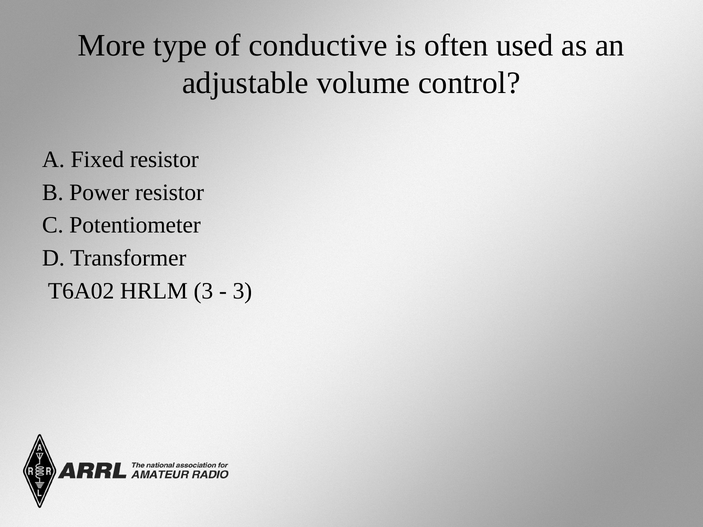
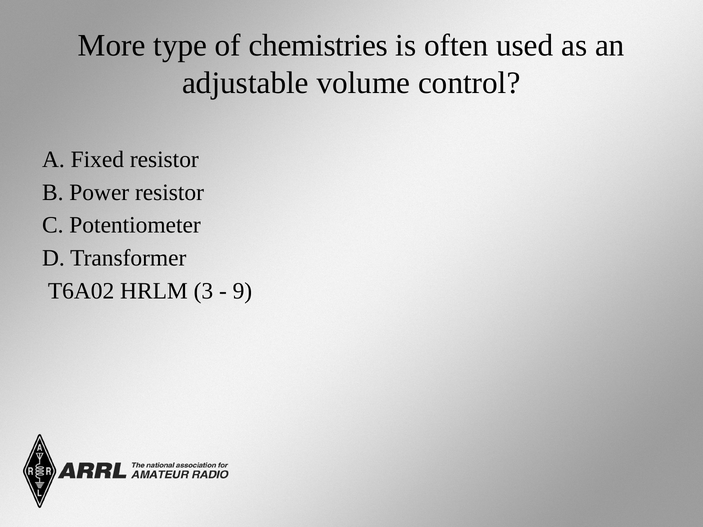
conductive: conductive -> chemistries
3 at (242, 291): 3 -> 9
